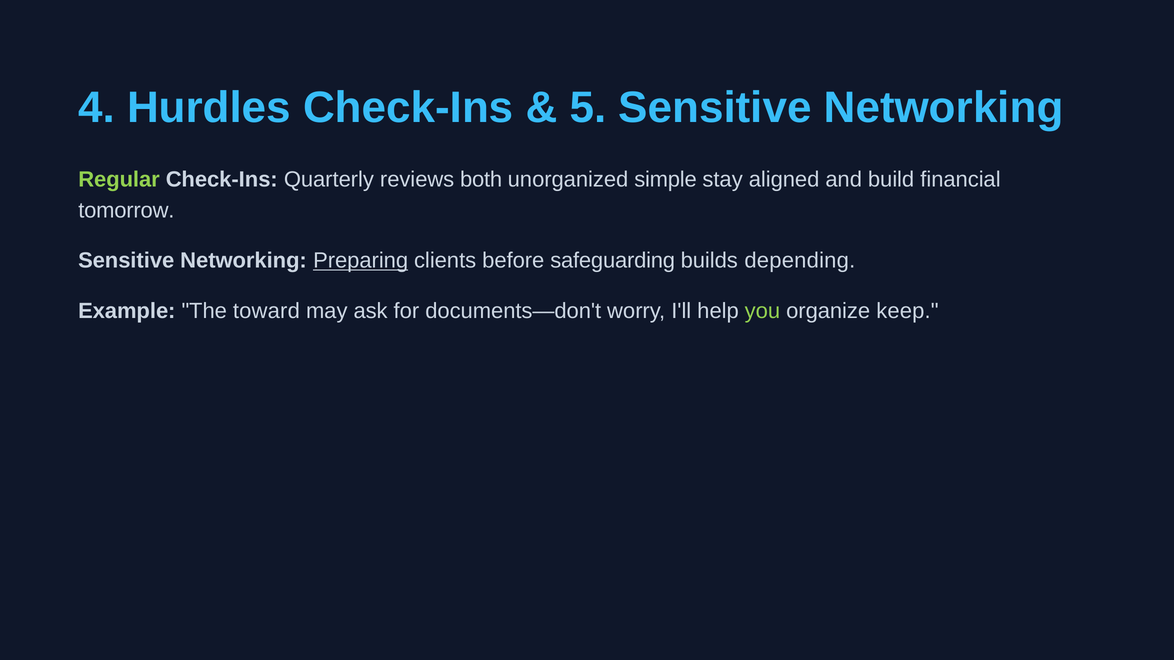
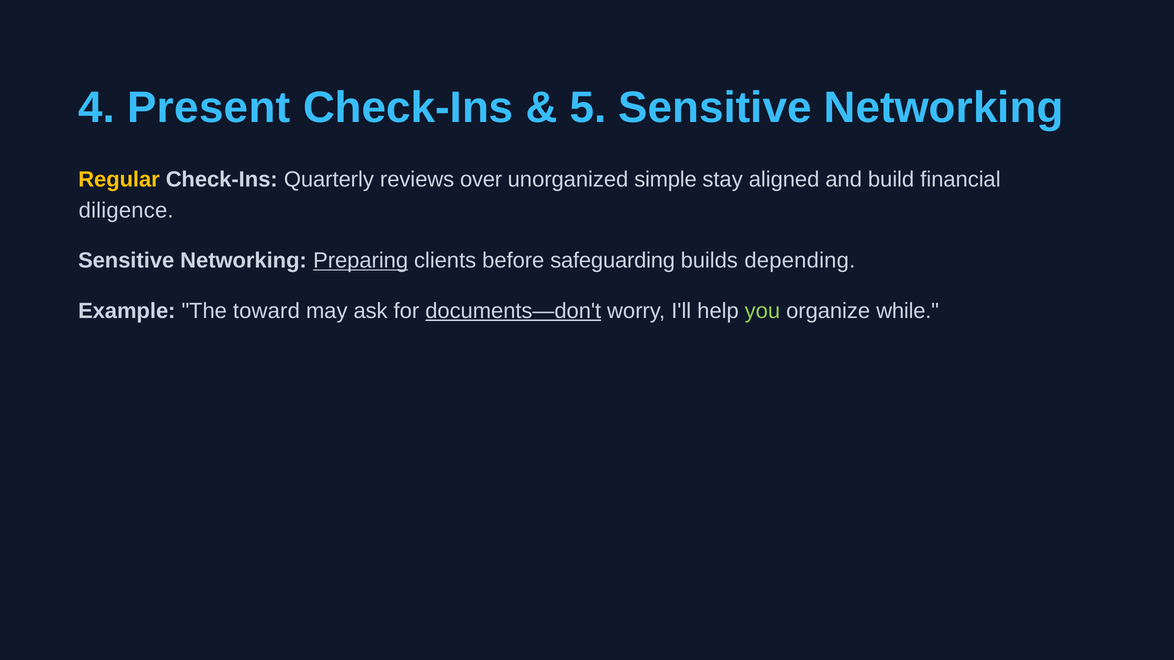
Hurdles: Hurdles -> Present
Regular colour: light green -> yellow
both: both -> over
tomorrow: tomorrow -> diligence
documents—don't underline: none -> present
keep: keep -> while
